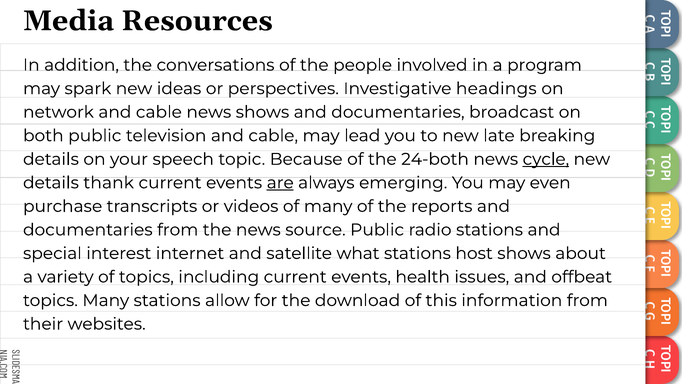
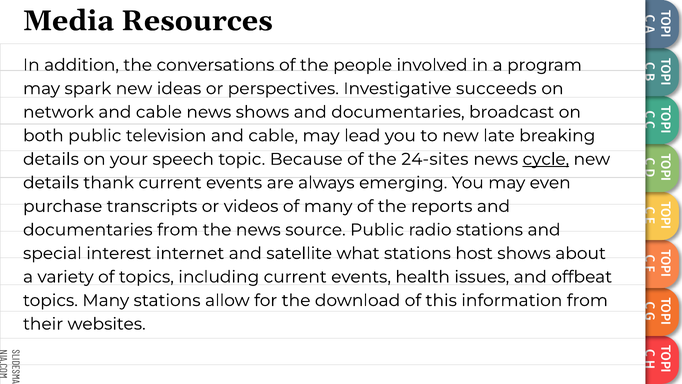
headings: headings -> succeeds
24-both: 24-both -> 24-sites
are underline: present -> none
